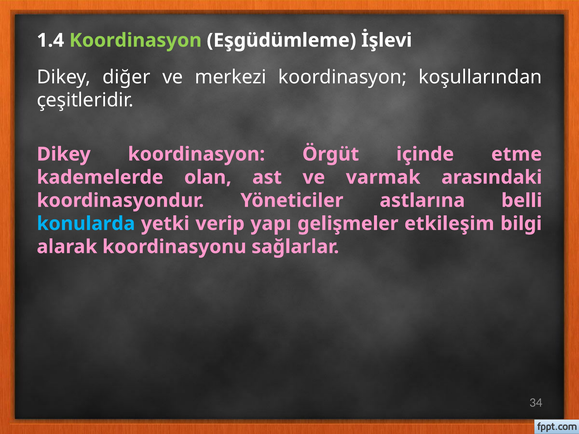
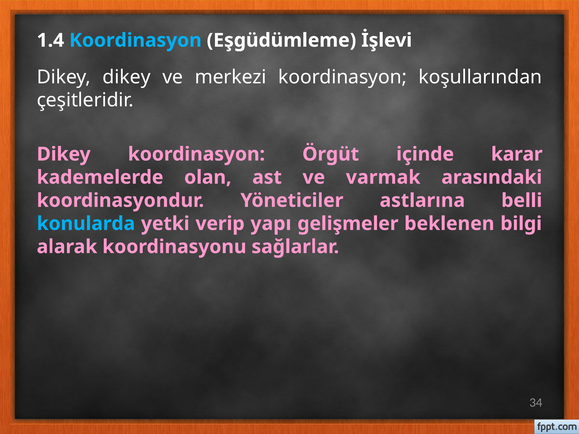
Koordinasyon at (135, 40) colour: light green -> light blue
Dikey diğer: diğer -> dikey
etme: etme -> karar
etkileşim: etkileşim -> beklenen
